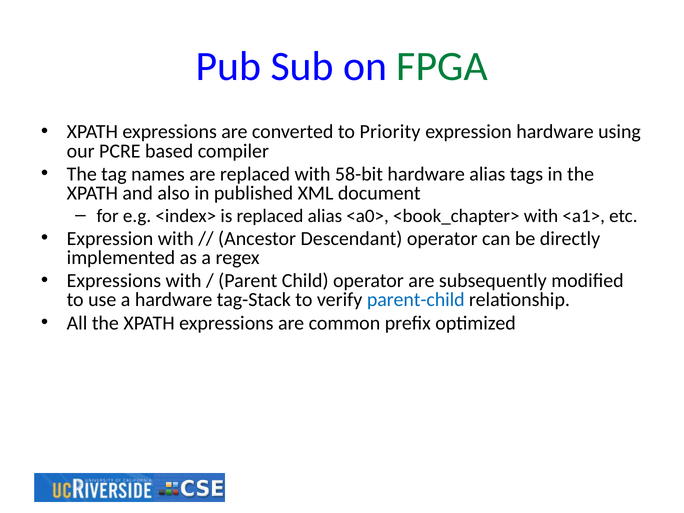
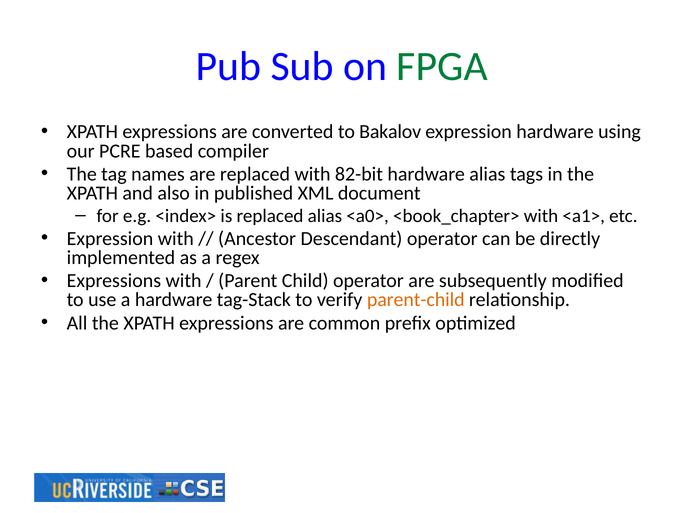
Priority: Priority -> Bakalov
58-bit: 58-bit -> 82-bit
parent-child colour: blue -> orange
